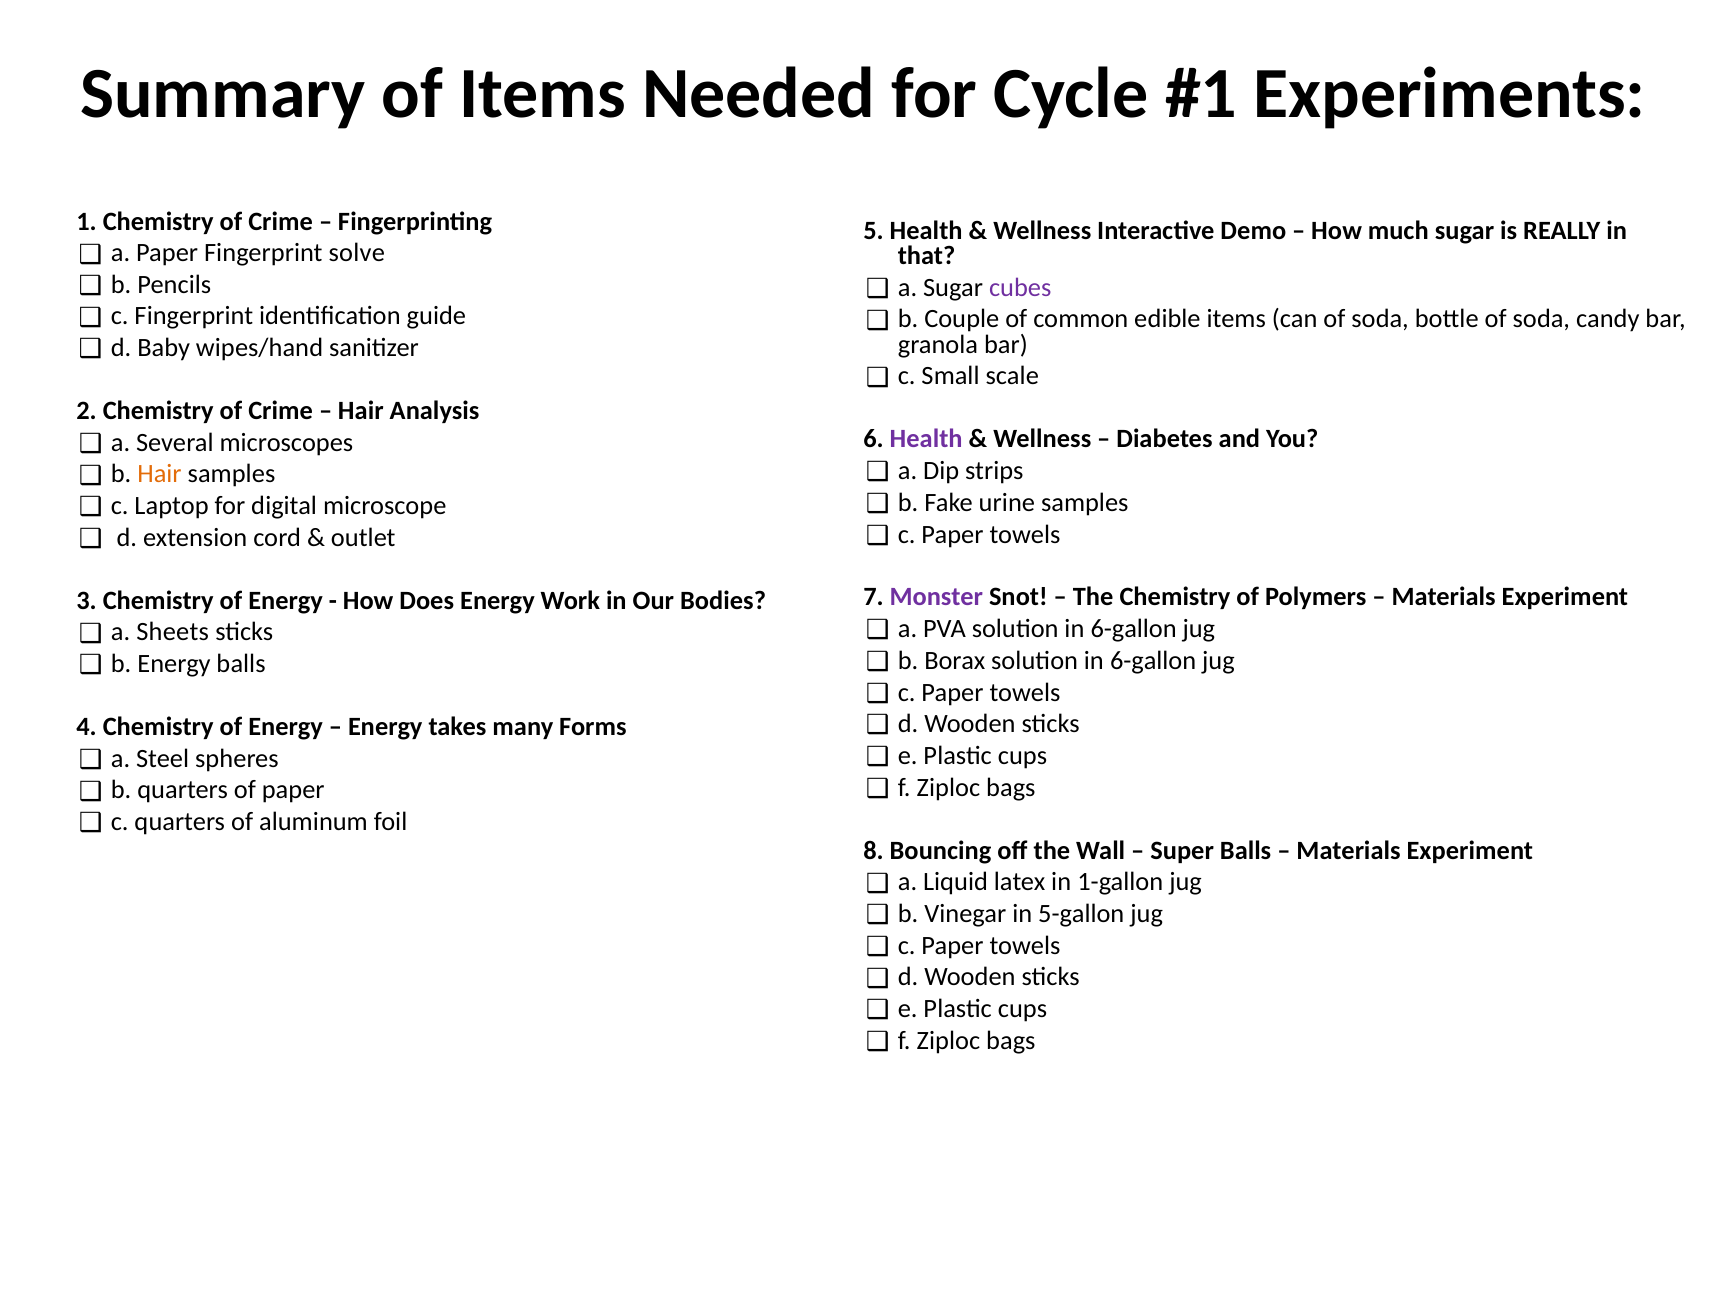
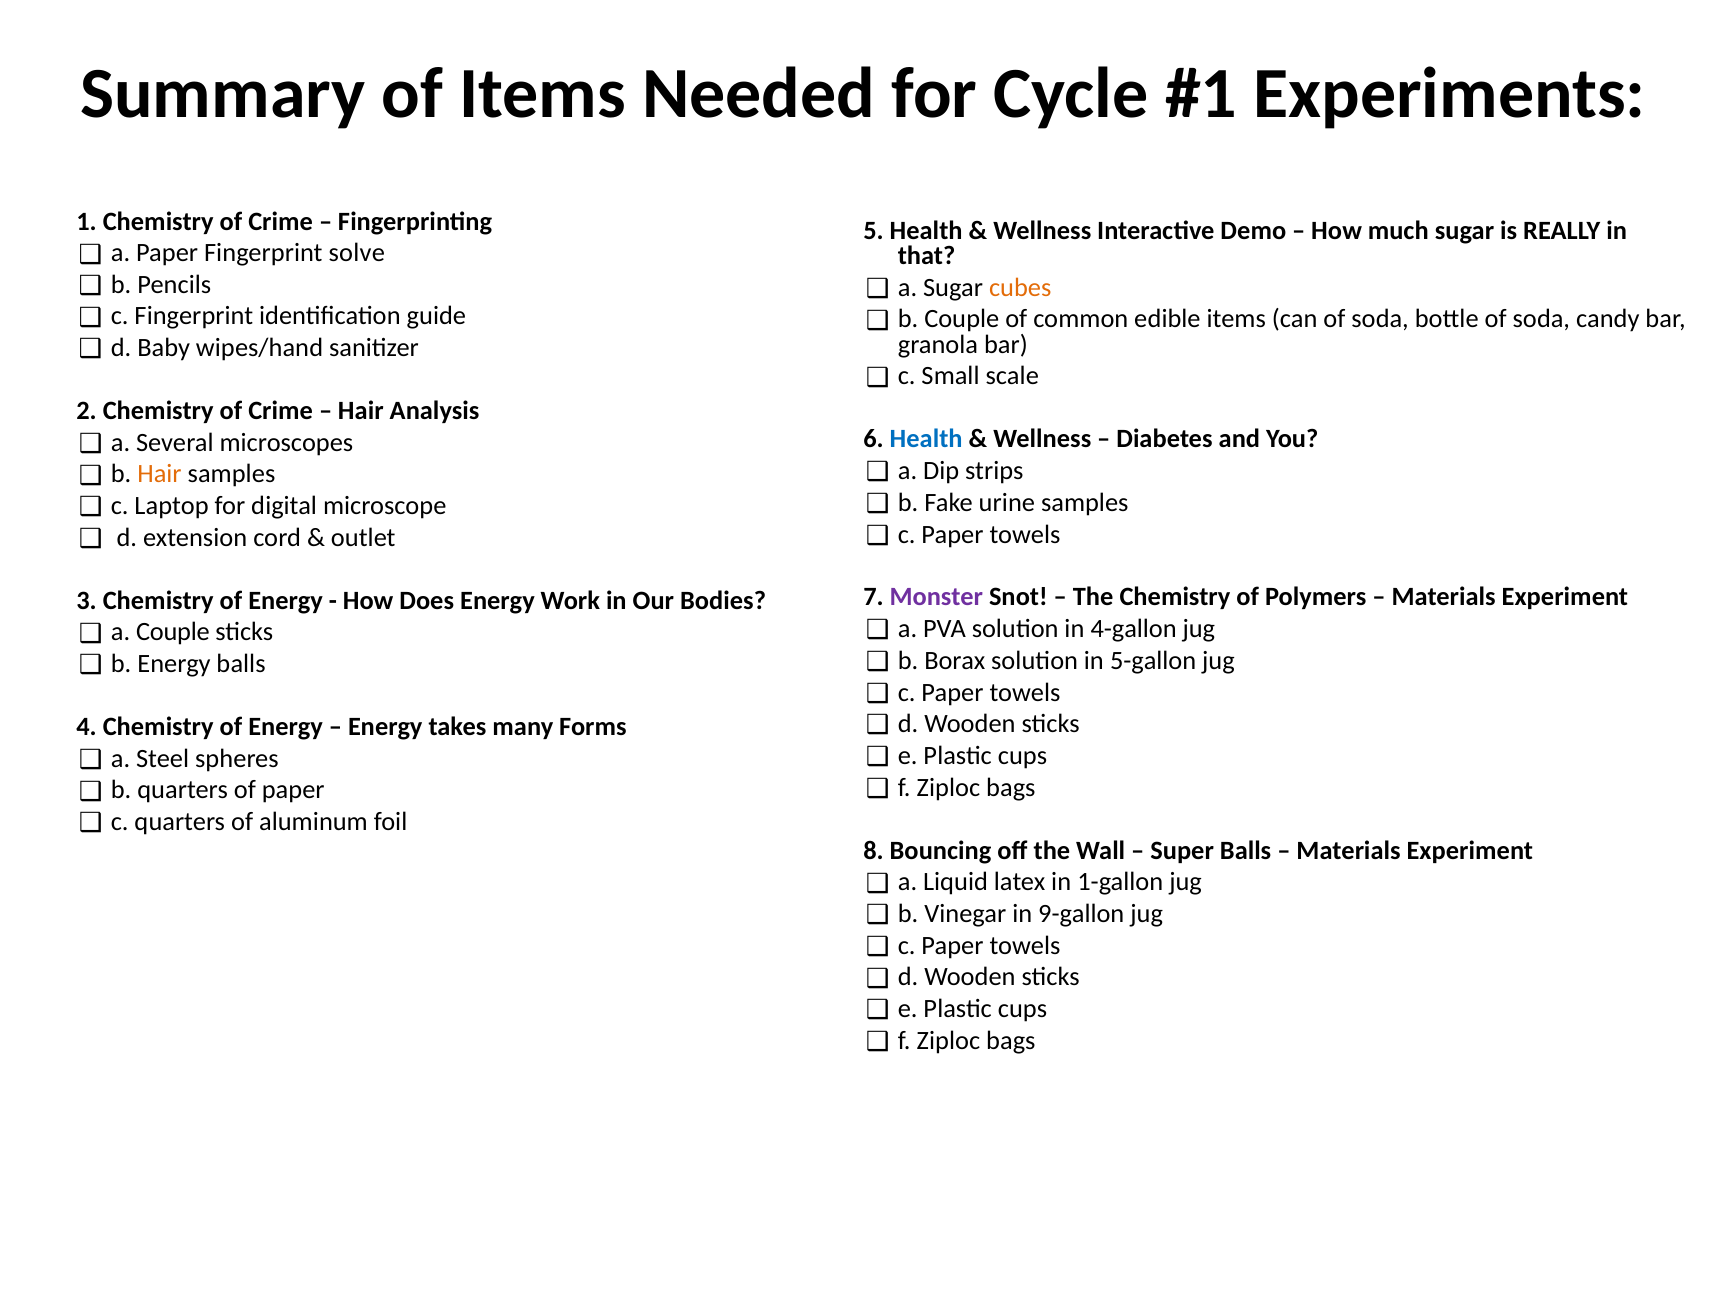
cubes colour: purple -> orange
Health at (926, 439) colour: purple -> blue
PVA solution in 6-gallon: 6-gallon -> 4-gallon
a Sheets: Sheets -> Couple
Borax solution in 6-gallon: 6-gallon -> 5-gallon
5-gallon: 5-gallon -> 9-gallon
